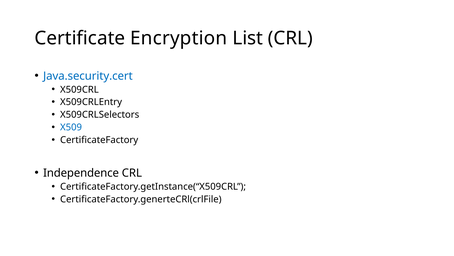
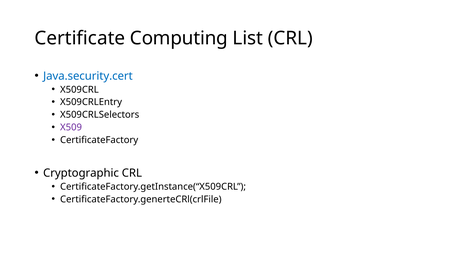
Encryption: Encryption -> Computing
X509 colour: blue -> purple
Independence: Independence -> Cryptographic
